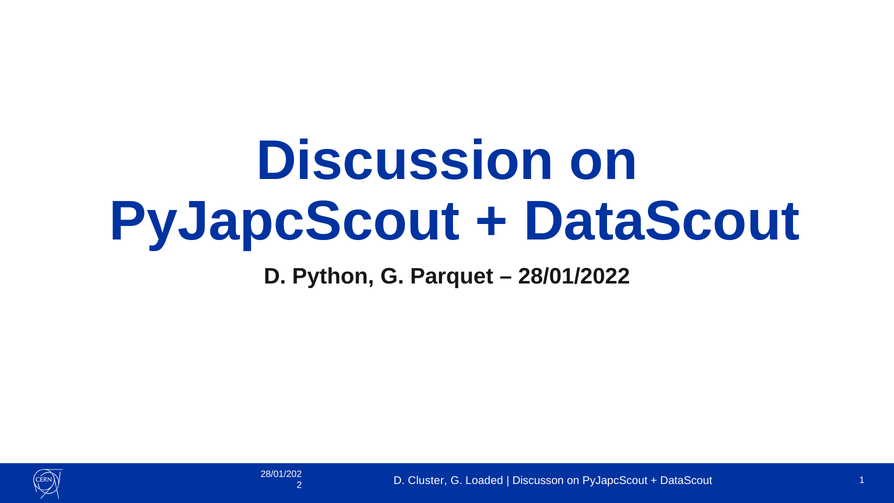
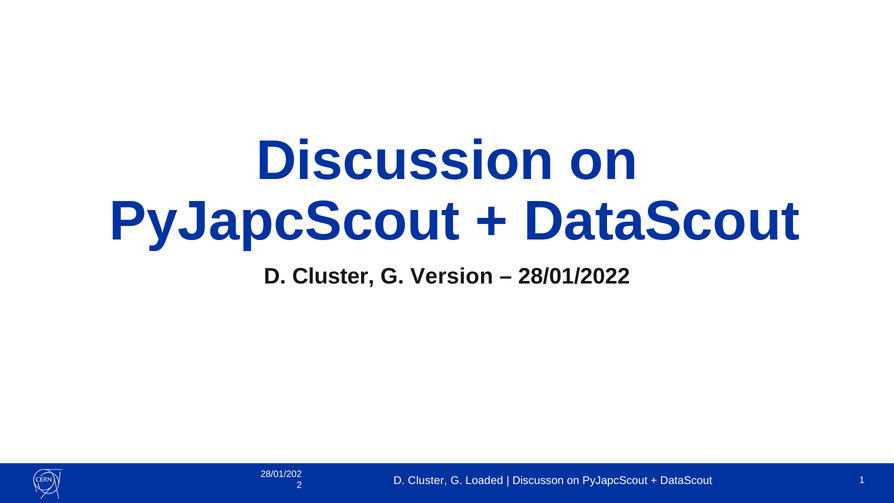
Python at (333, 276): Python -> Cluster
Parquet: Parquet -> Version
